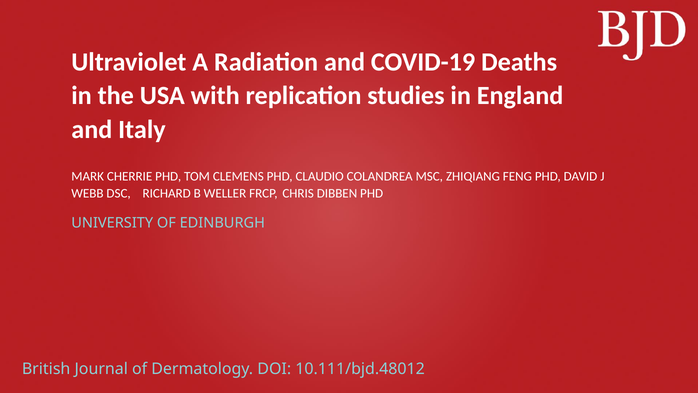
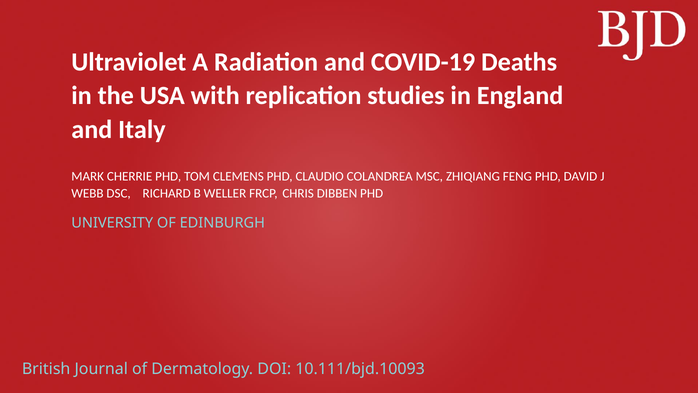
10.111/bjd.48012: 10.111/bjd.48012 -> 10.111/bjd.10093
